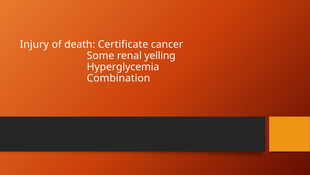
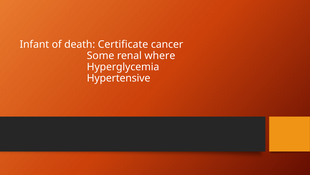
Injury: Injury -> Infant
yelling: yelling -> where
Combination: Combination -> Hypertensive
